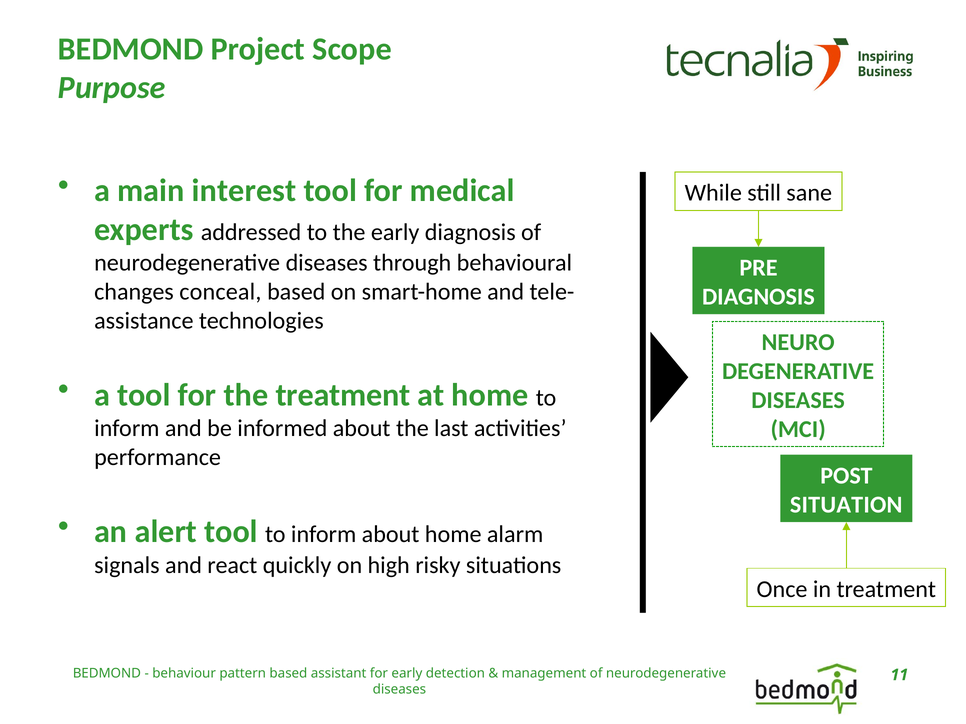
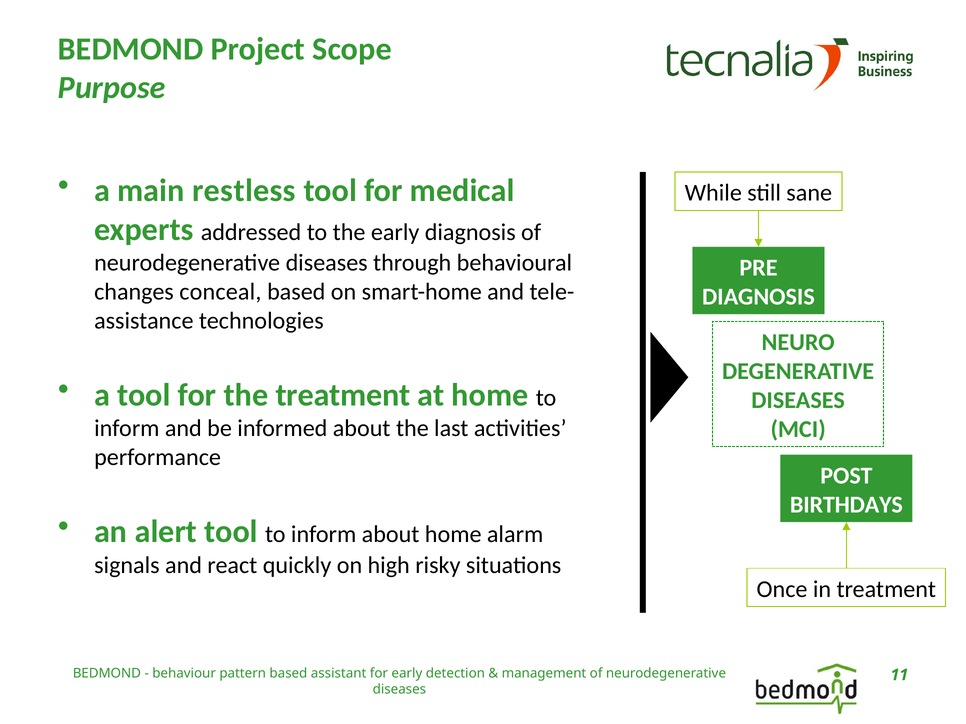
interest: interest -> restless
SITUATION: SITUATION -> BIRTHDAYS
